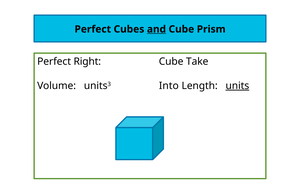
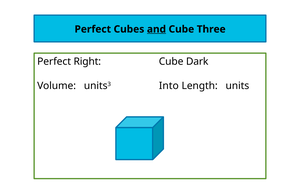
Prism: Prism -> Three
Take: Take -> Dark
units underline: present -> none
